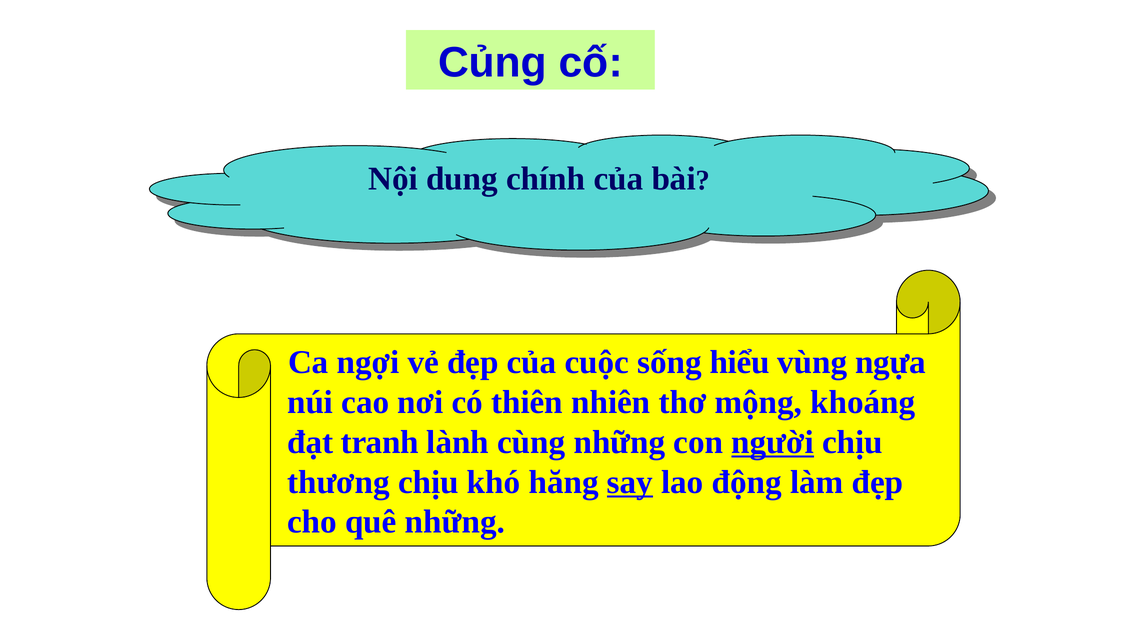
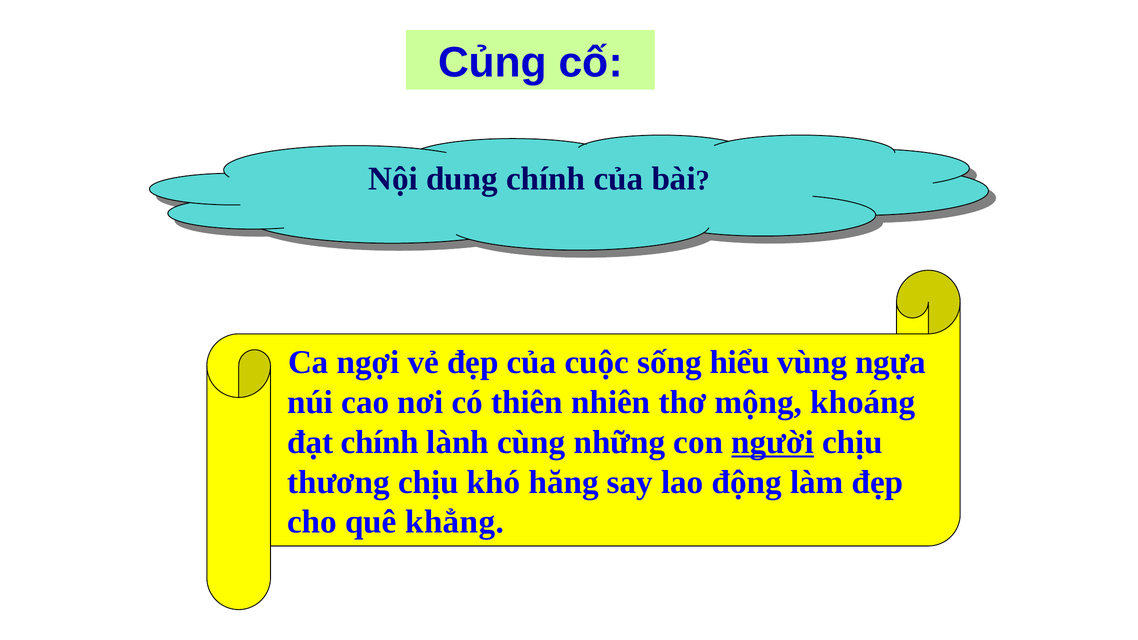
đạt tranh: tranh -> chính
say underline: present -> none
quê những: những -> khẳng
